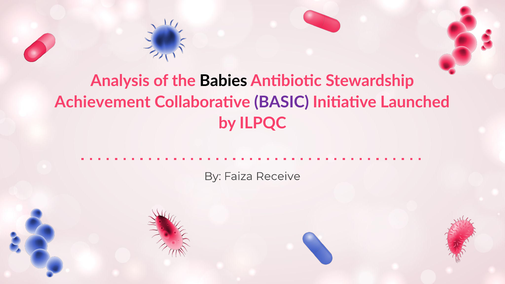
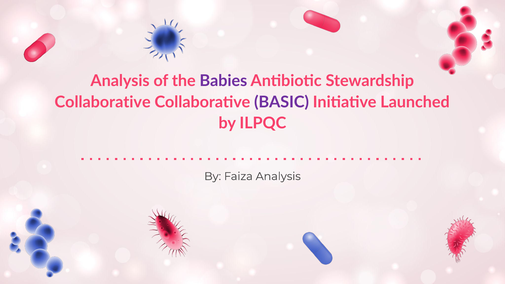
Babies colour: black -> purple
Achievement at (103, 102): Achievement -> Collaborative
Faiza Receive: Receive -> Analysis
